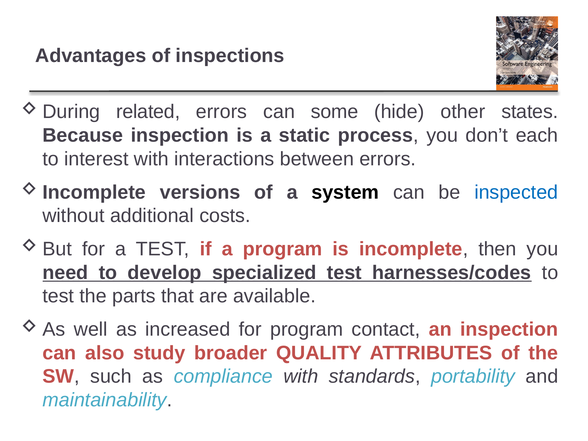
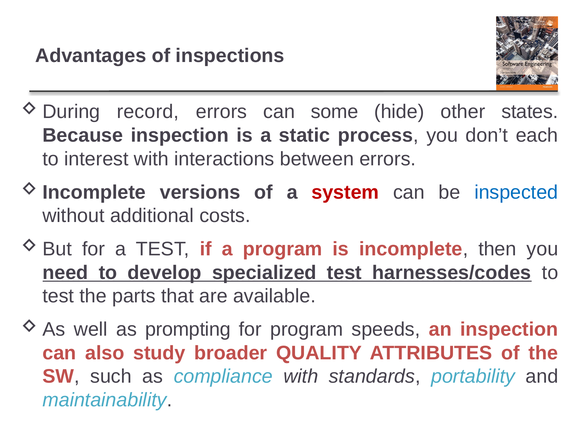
related: related -> record
system colour: black -> red
increased: increased -> prompting
contact: contact -> speeds
